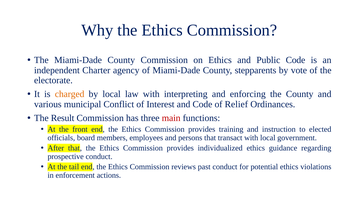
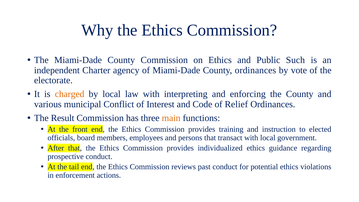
Public Code: Code -> Such
County stepparents: stepparents -> ordinances
main colour: red -> orange
